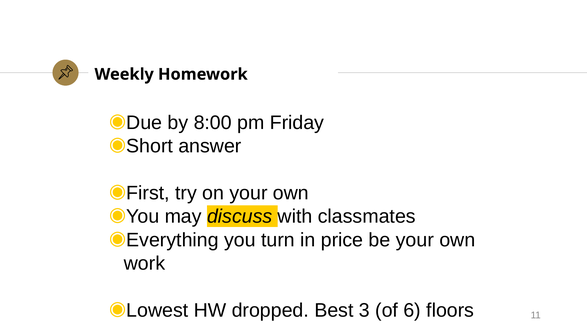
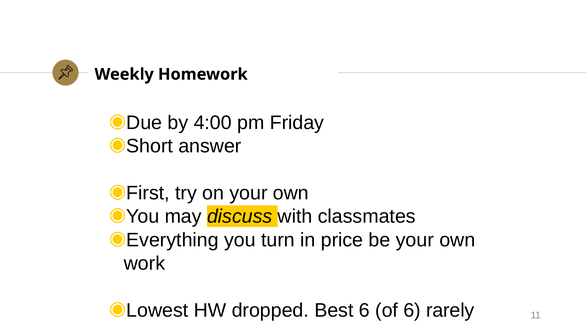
8:00: 8:00 -> 4:00
Best 3: 3 -> 6
floors: floors -> rarely
